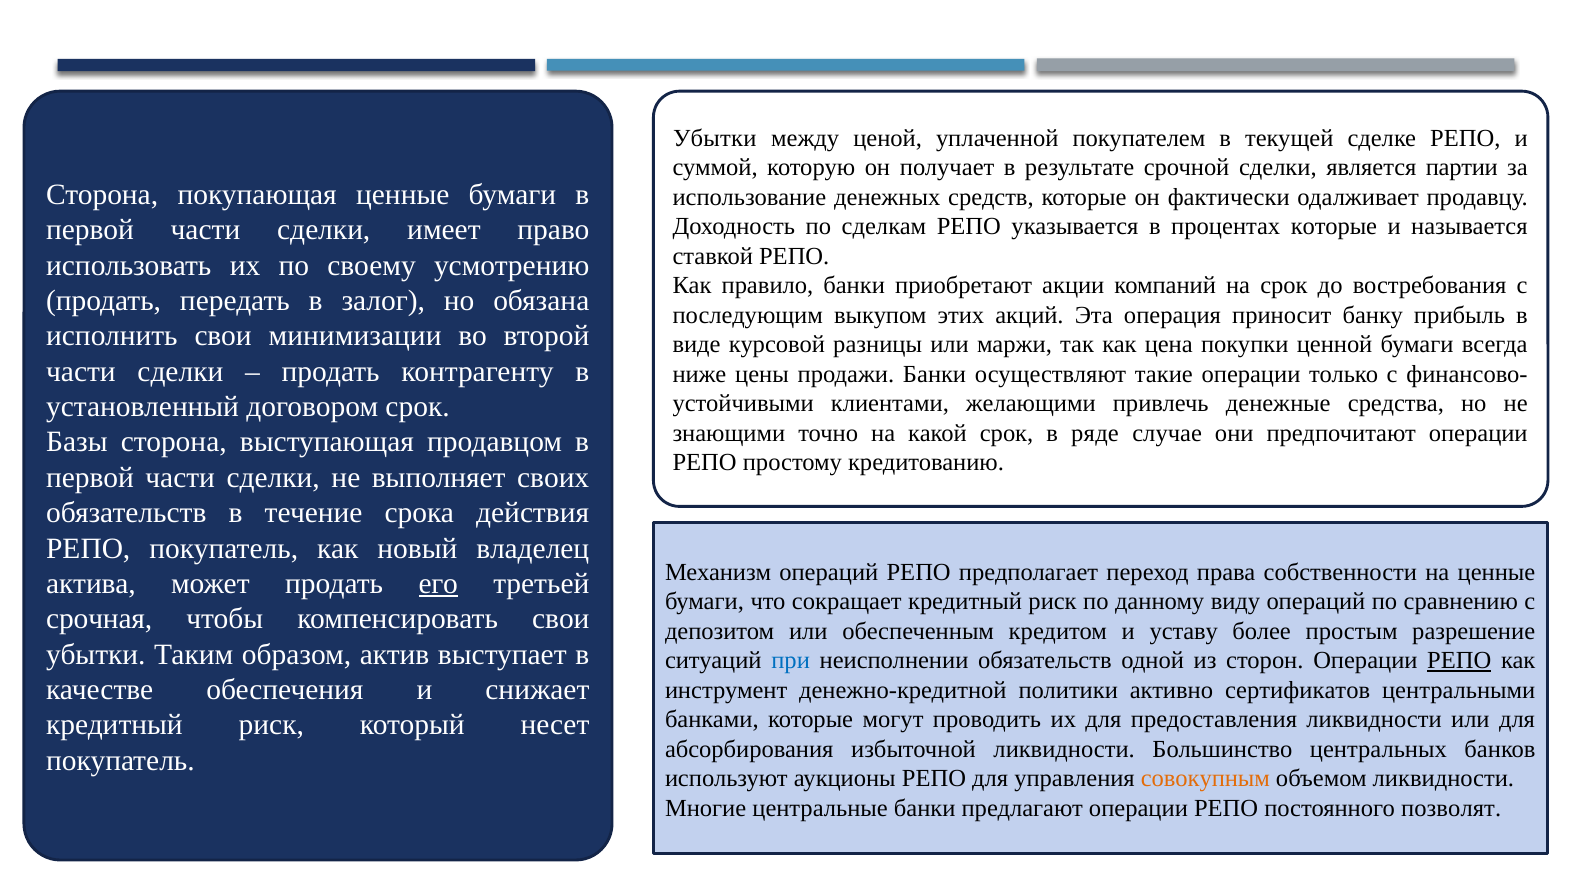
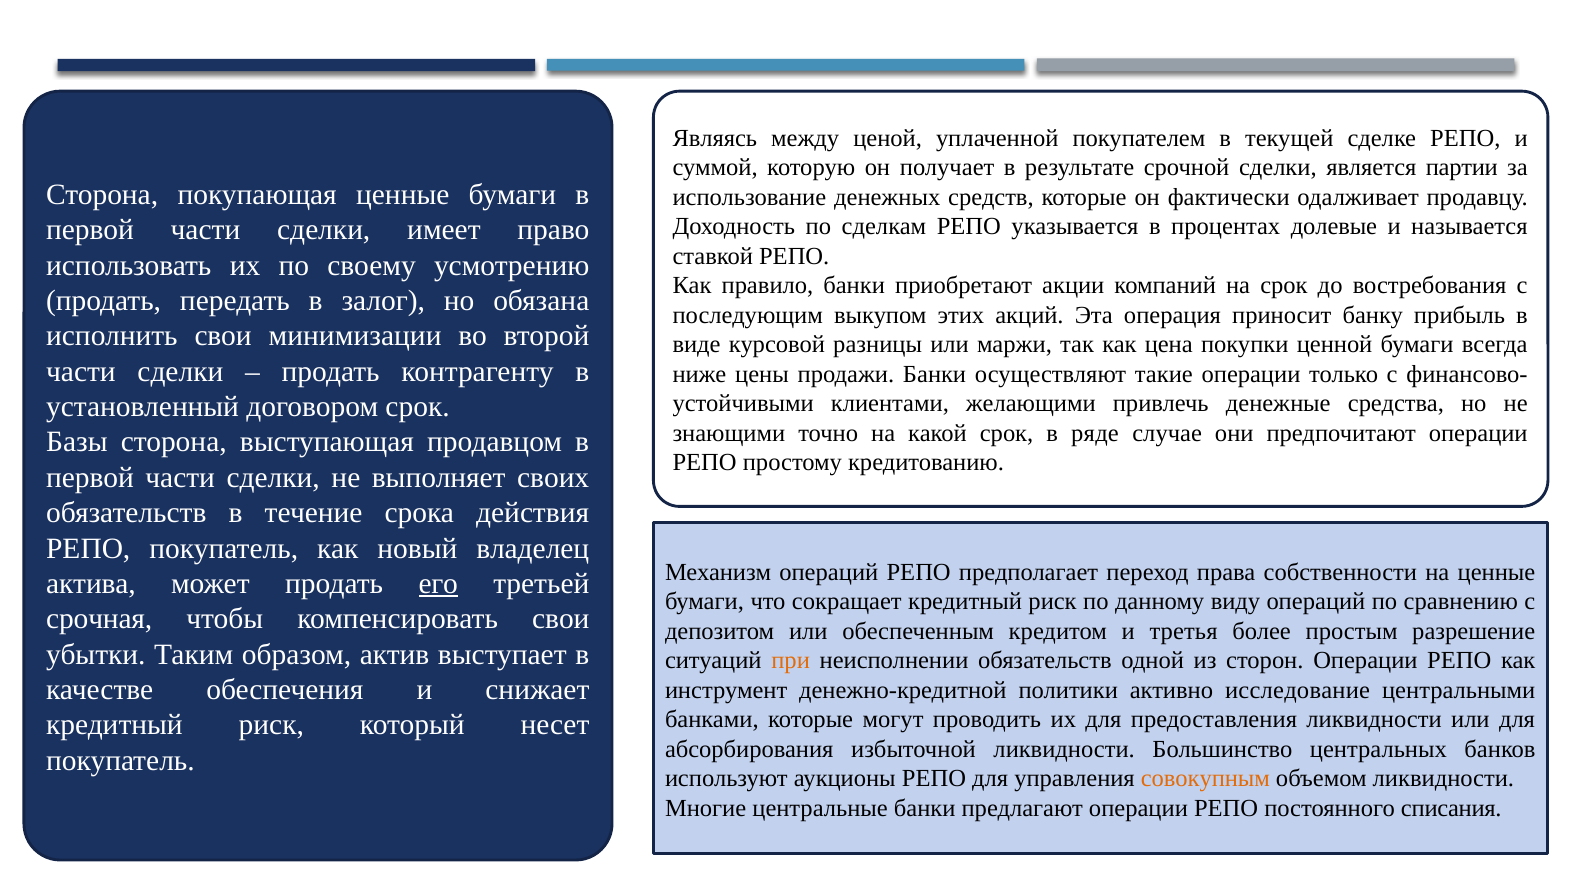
Убытки at (715, 138): Убытки -> Являясь
процентах которые: которые -> долевые
уставу: уставу -> третья
при colour: blue -> orange
РЕПО at (1459, 661) underline: present -> none
сертификатов: сертификатов -> исследование
позволят: позволят -> списания
